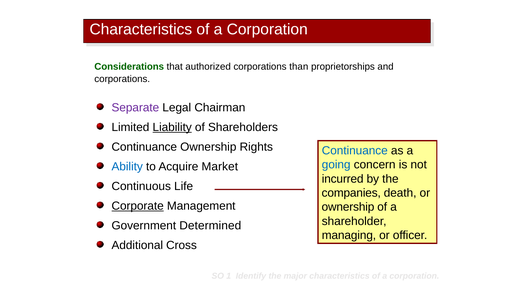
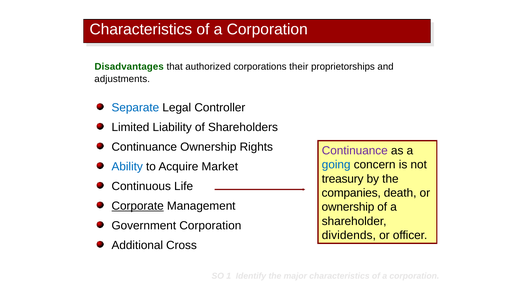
Considerations: Considerations -> Disadvantages
than: than -> their
corporations at (122, 79): corporations -> adjustments
Separate colour: purple -> blue
Chairman: Chairman -> Controller
Liability underline: present -> none
Continuance at (355, 151) colour: blue -> purple
incurred: incurred -> treasury
Government Determined: Determined -> Corporation
managing: managing -> dividends
